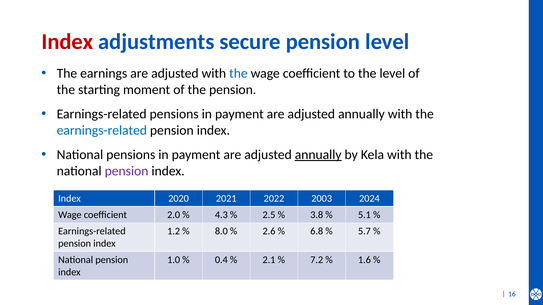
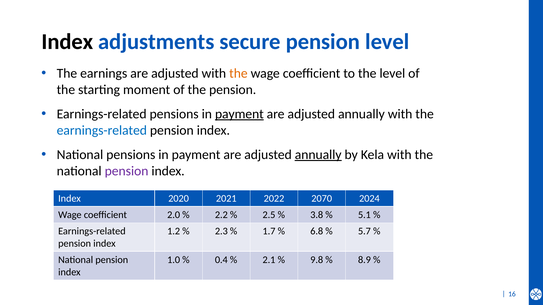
Index at (67, 42) colour: red -> black
the at (238, 73) colour: blue -> orange
payment at (239, 114) underline: none -> present
2003: 2003 -> 2070
4.3: 4.3 -> 2.2
8.0: 8.0 -> 2.3
2.6: 2.6 -> 1.7
7.2: 7.2 -> 9.8
1.6: 1.6 -> 8.9
